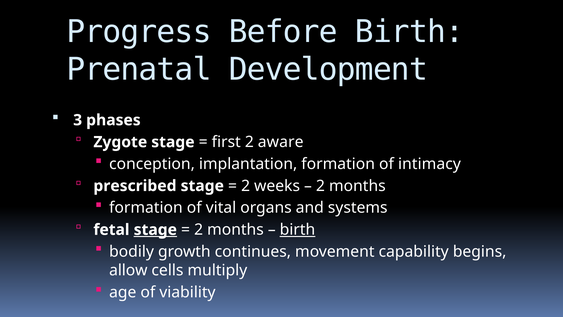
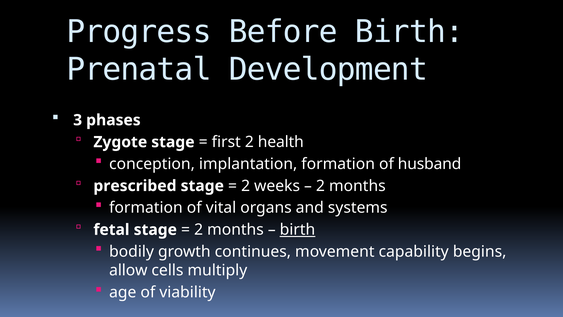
aware: aware -> health
intimacy: intimacy -> husband
stage at (155, 230) underline: present -> none
